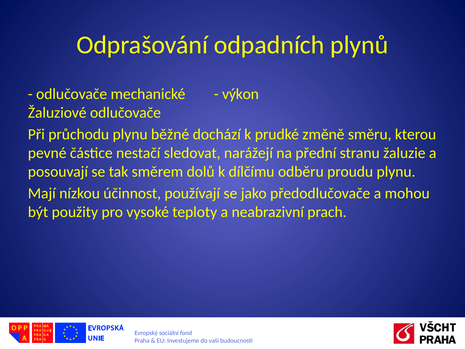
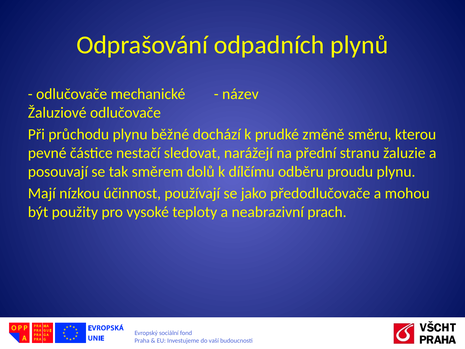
výkon: výkon -> název
